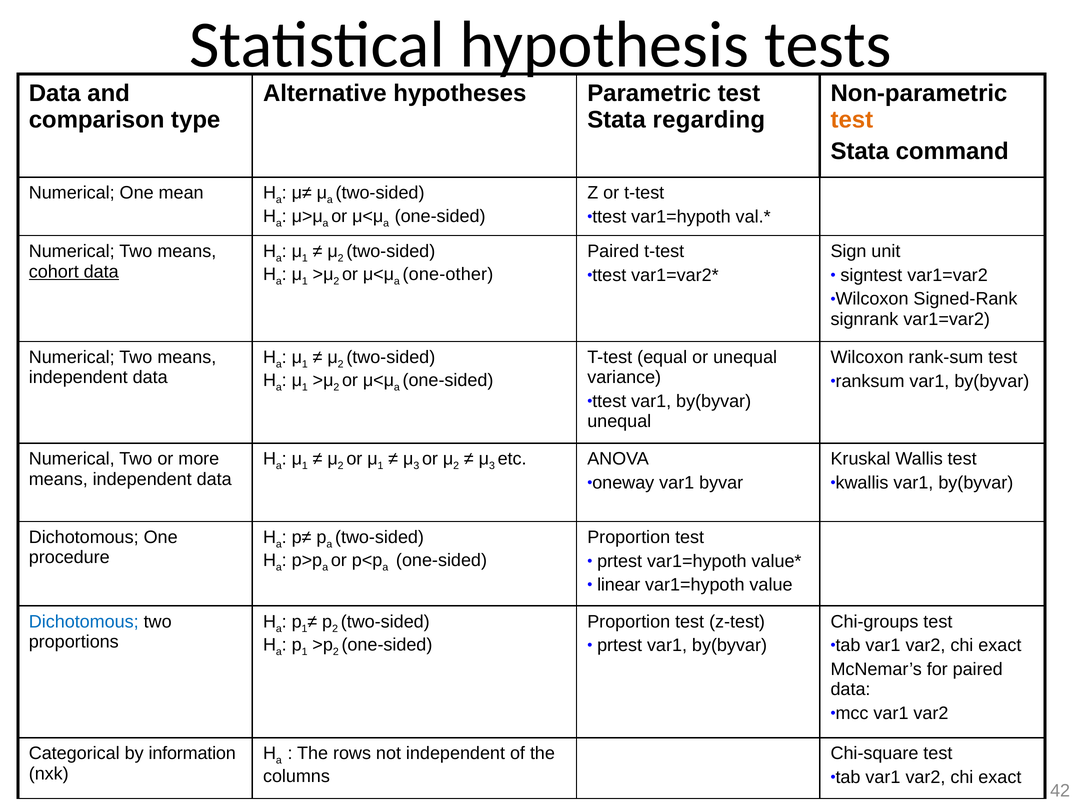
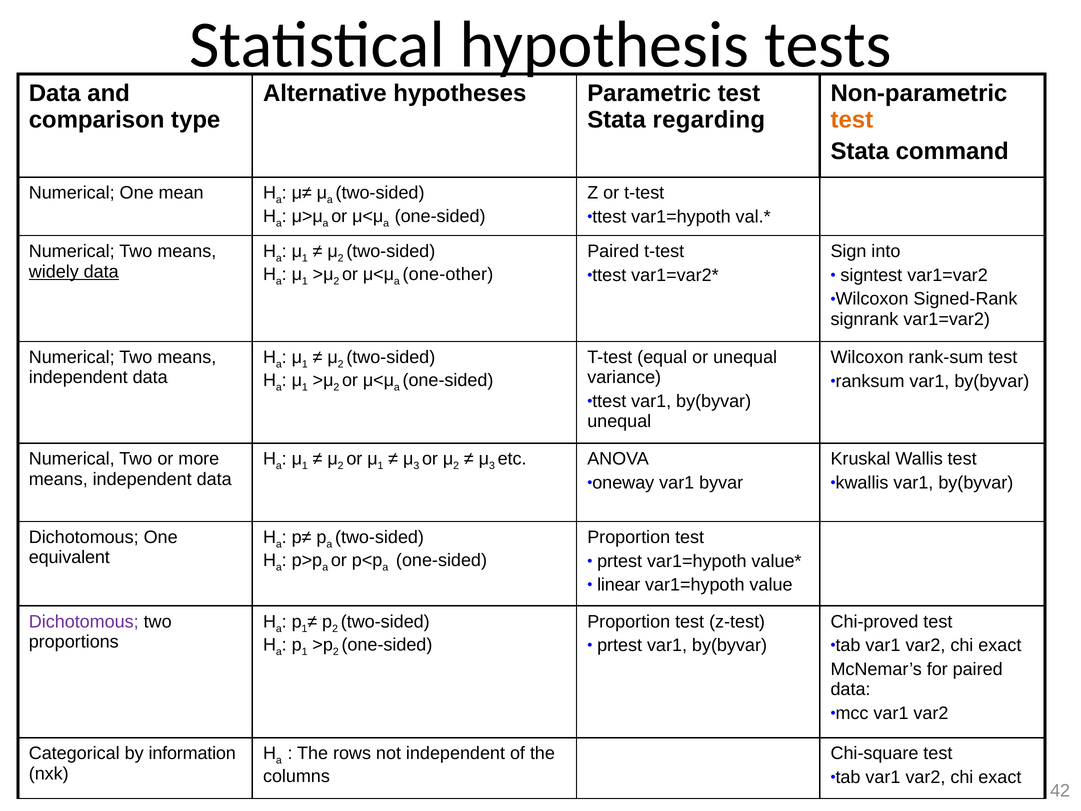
unit: unit -> into
cohort: cohort -> widely
procedure: procedure -> equivalent
Dichotomous at (84, 621) colour: blue -> purple
Chi-groups: Chi-groups -> Chi-proved
